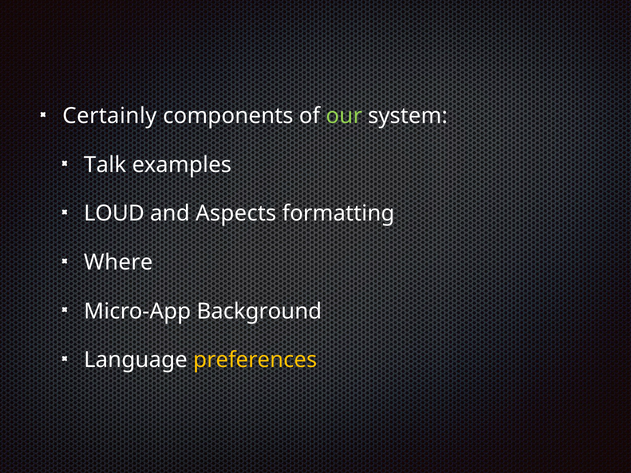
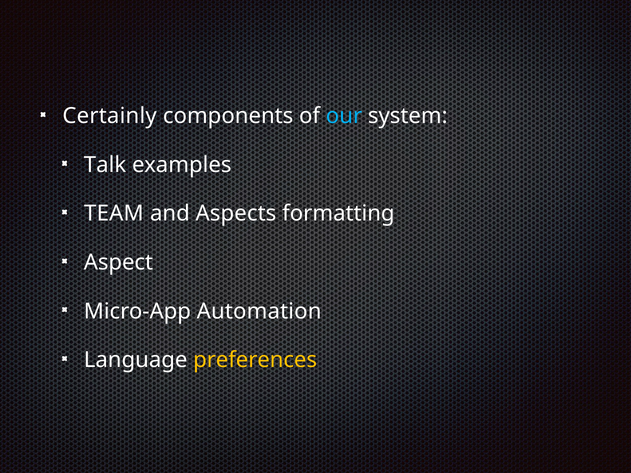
our colour: light green -> light blue
LOUD: LOUD -> TEAM
Where: Where -> Aspect
Background: Background -> Automation
